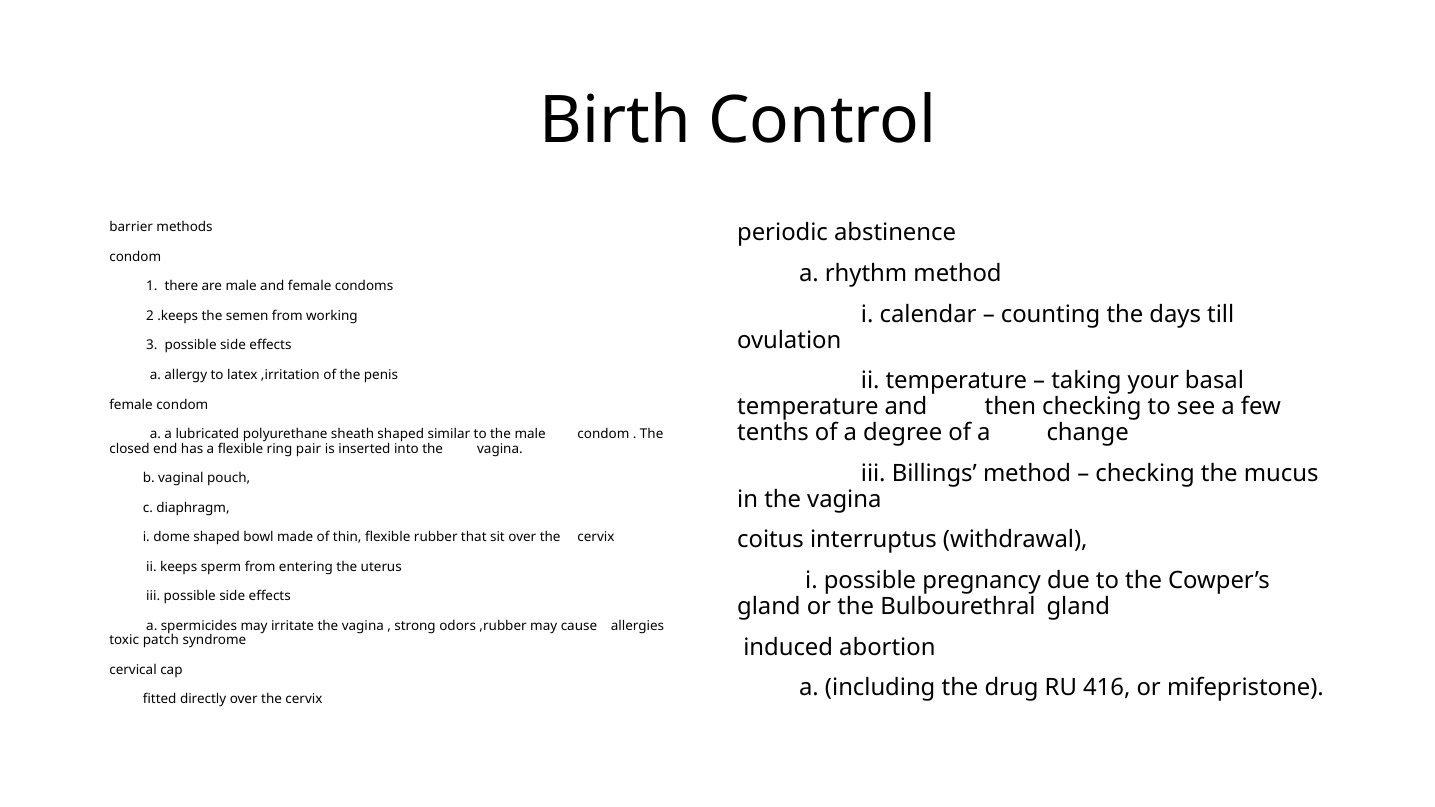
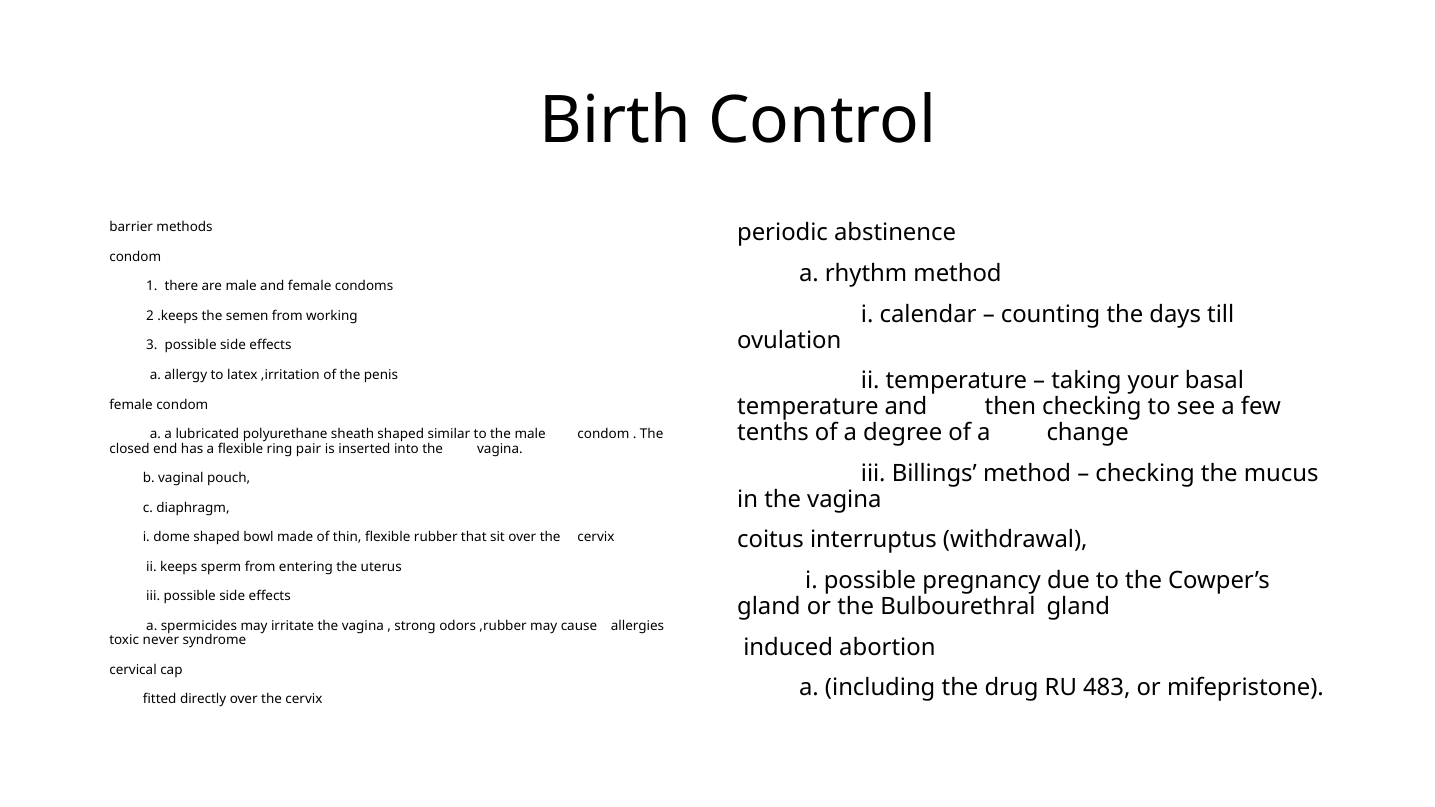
patch: patch -> never
416: 416 -> 483
